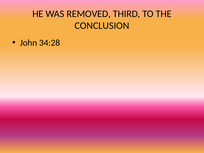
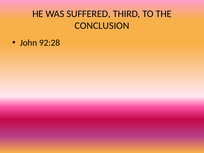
REMOVED: REMOVED -> SUFFERED
34:28: 34:28 -> 92:28
